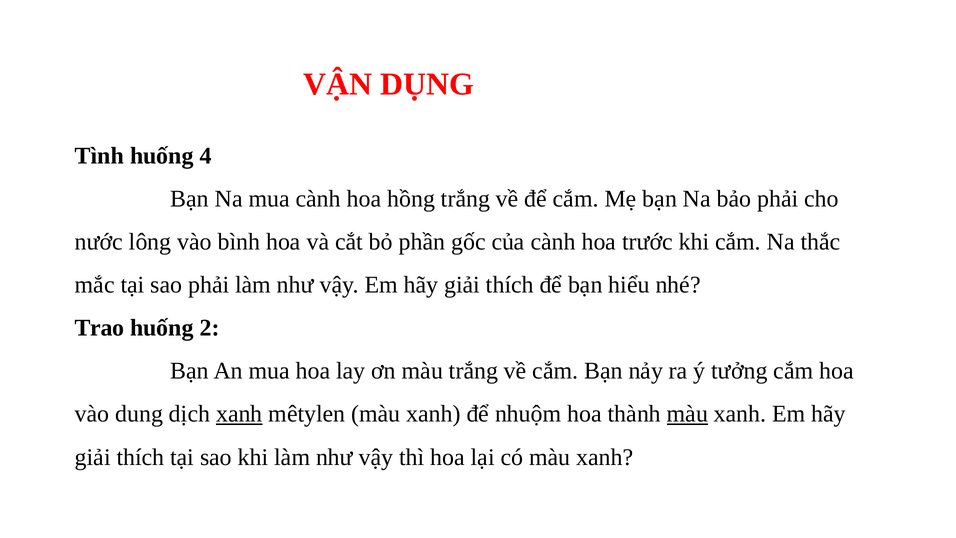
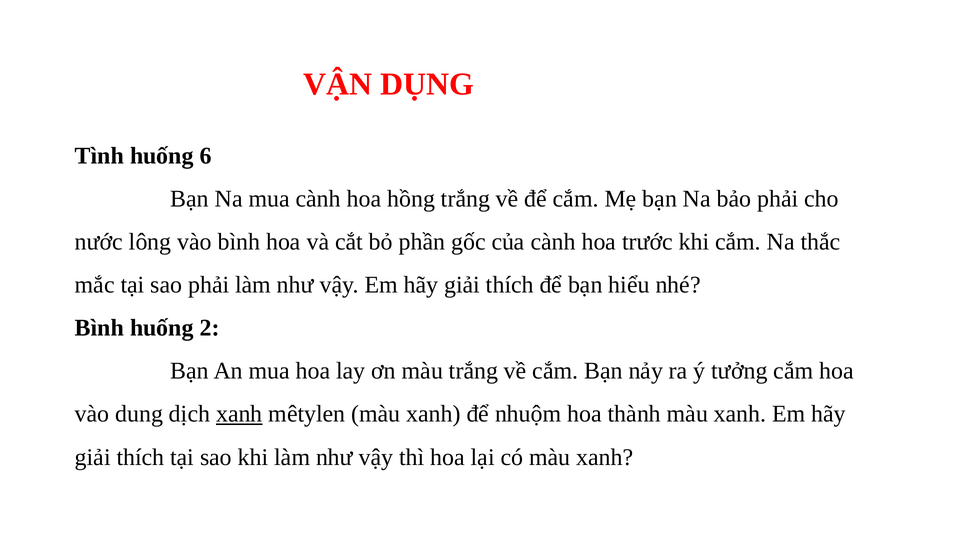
4: 4 -> 6
Trao at (100, 328): Trao -> Bình
màu at (687, 414) underline: present -> none
